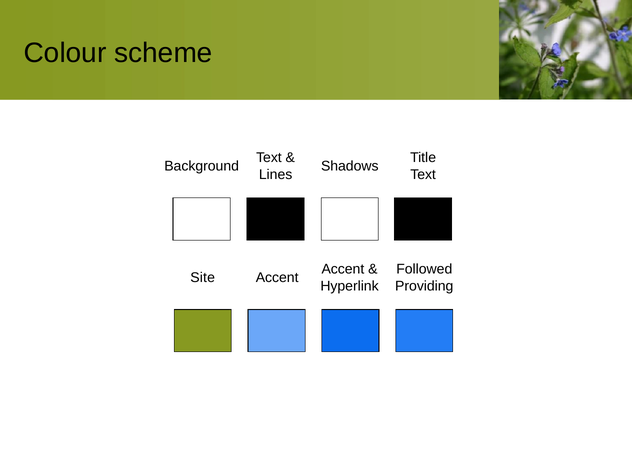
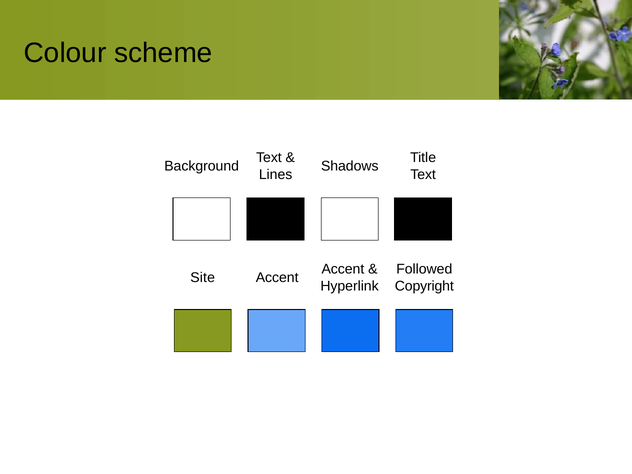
Providing: Providing -> Copyright
